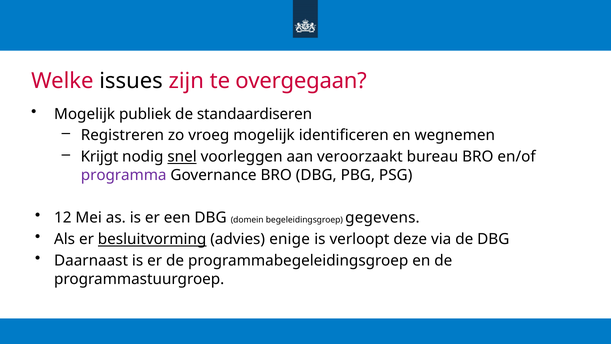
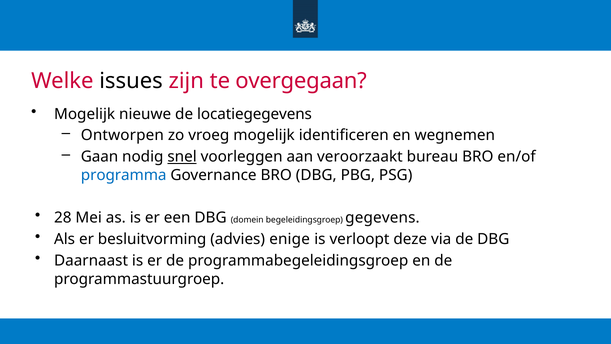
publiek: publiek -> nieuwe
standaardiseren: standaardiseren -> locatiegegevens
Registreren: Registreren -> Ontworpen
Krijgt: Krijgt -> Gaan
programma colour: purple -> blue
12: 12 -> 28
besluitvorming underline: present -> none
